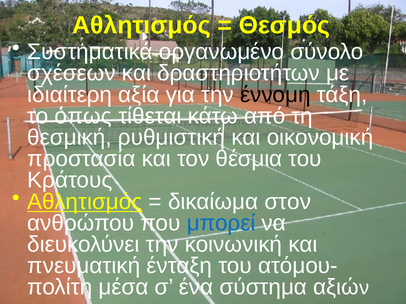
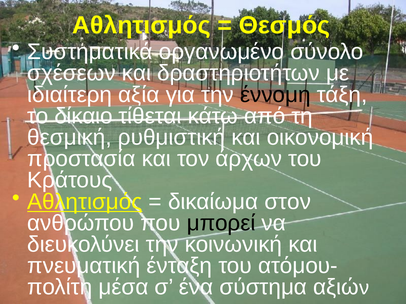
όπως: όπως -> δίκαιο
θέσμια: θέσμια -> άρχων
μπορεί colour: blue -> black
